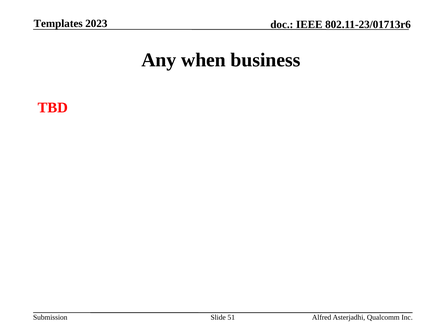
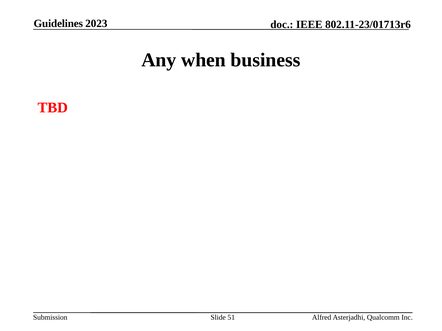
Templates: Templates -> Guidelines
